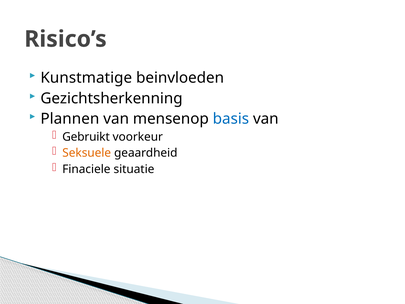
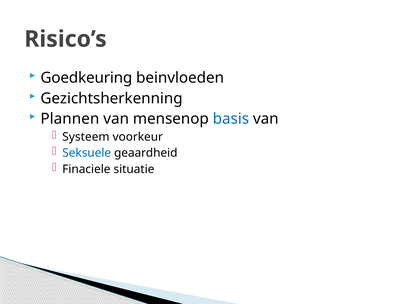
Kunstmatige: Kunstmatige -> Goedkeuring
Gebruikt: Gebruikt -> Systeem
Seksuele colour: orange -> blue
